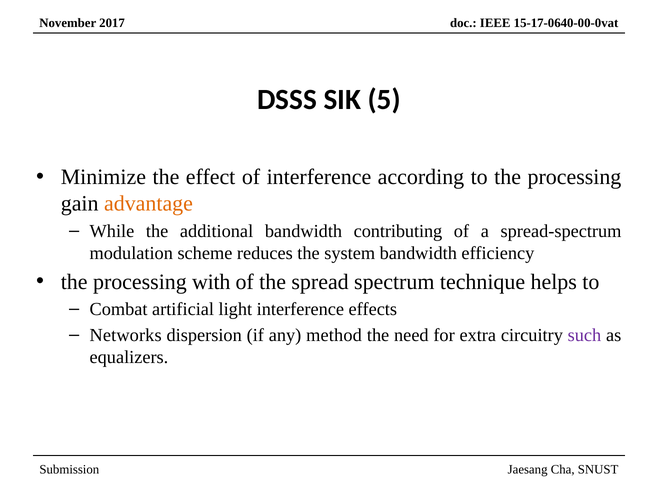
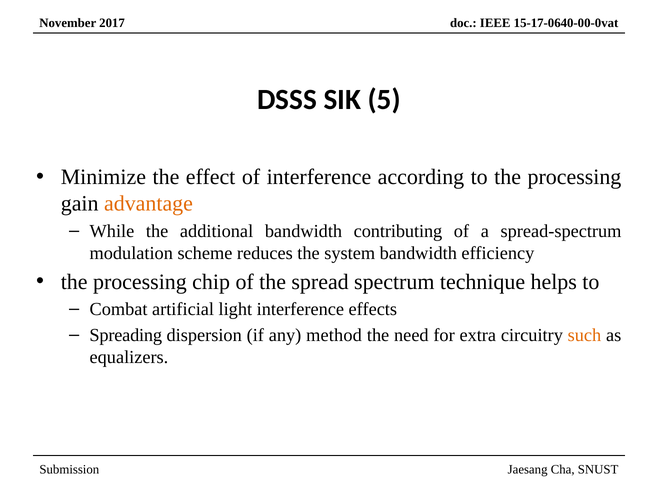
with: with -> chip
Networks: Networks -> Spreading
such colour: purple -> orange
